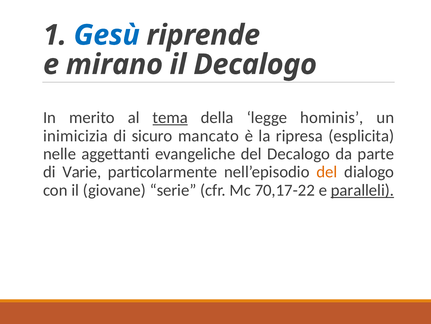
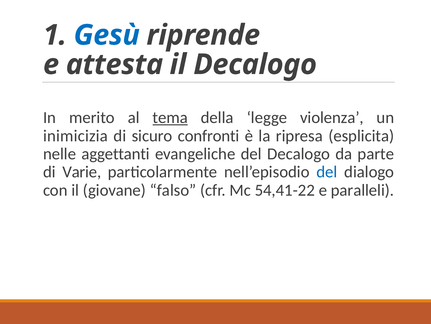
mirano: mirano -> attesta
hominis: hominis -> violenza
mancato: mancato -> confronti
del at (327, 172) colour: orange -> blue
serie: serie -> falso
70,17-22: 70,17-22 -> 54,41-22
paralleli underline: present -> none
